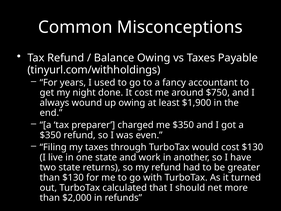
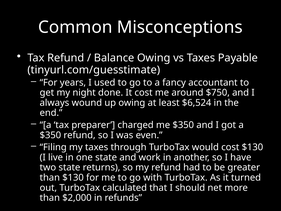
tinyurl.com/withholdings: tinyurl.com/withholdings -> tinyurl.com/guesstimate
$1,900: $1,900 -> $6,524
